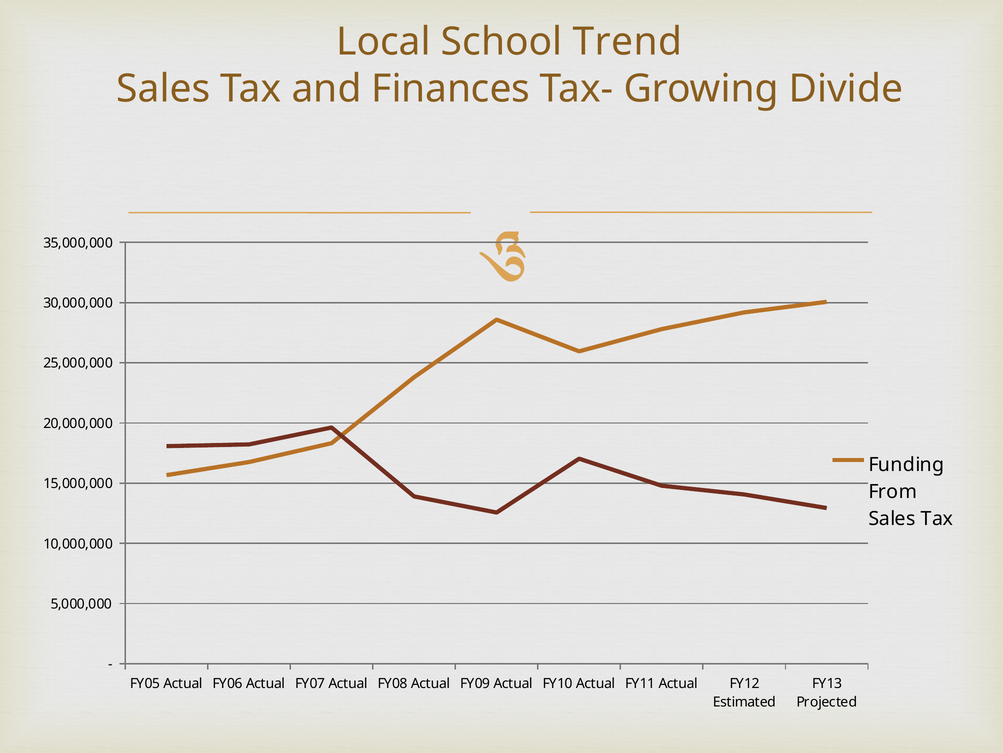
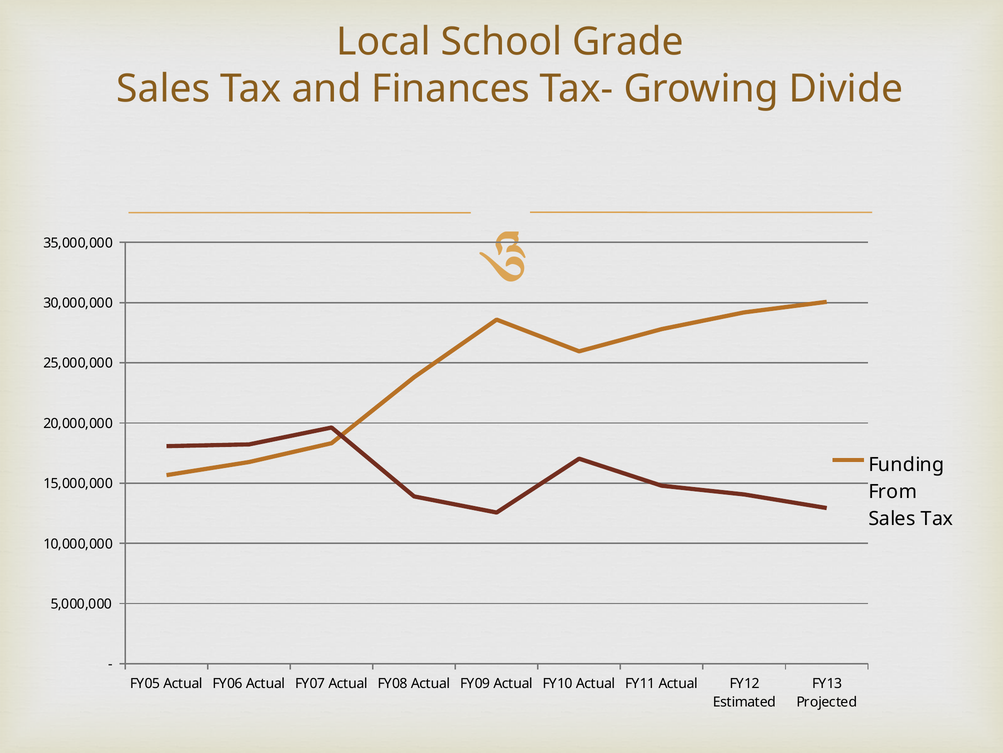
Trend: Trend -> Grade
